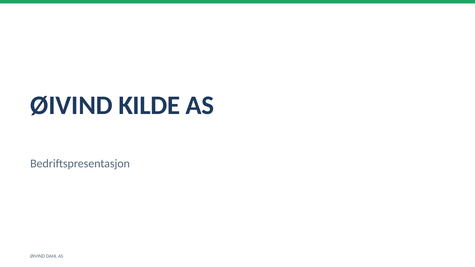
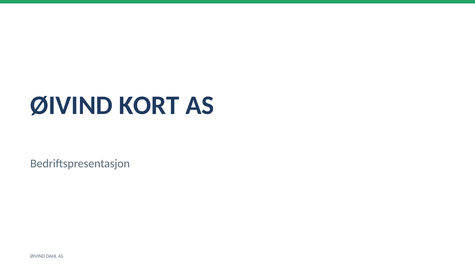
KILDE: KILDE -> KORT
